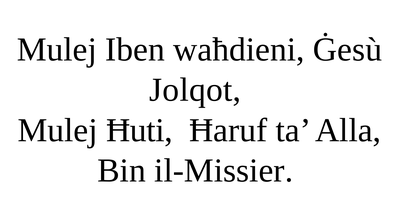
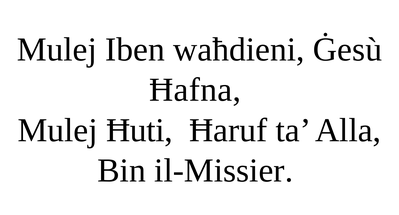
Jolqot: Jolqot -> Ħafna
